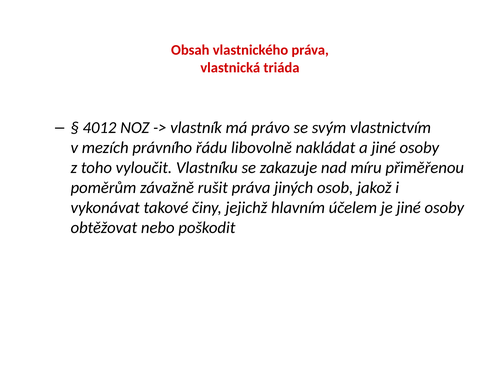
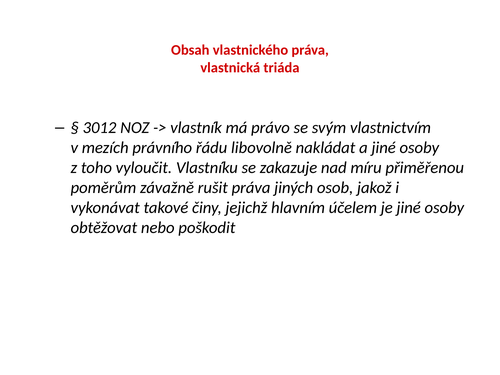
4012: 4012 -> 3012
